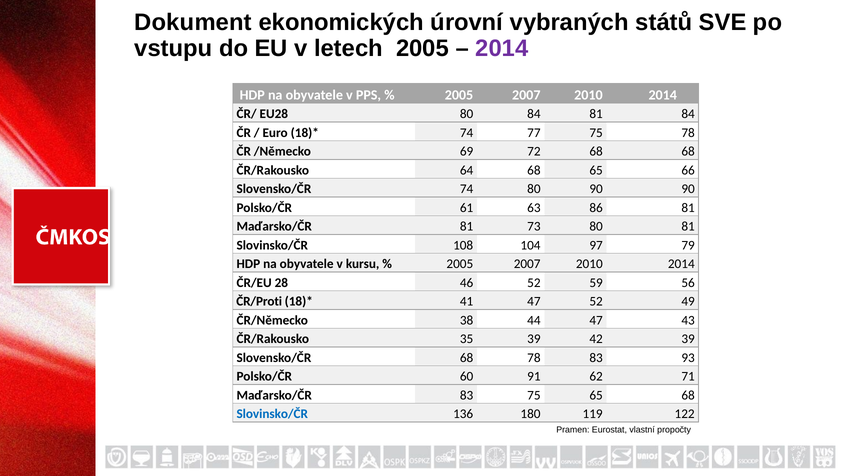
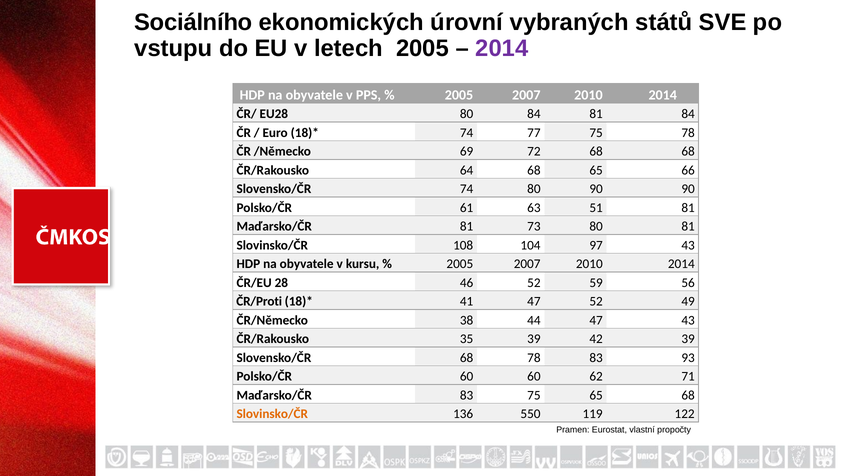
Dokument: Dokument -> Sociálního
86: 86 -> 51
97 79: 79 -> 43
60 91: 91 -> 60
Slovinsko/ČR at (272, 414) colour: blue -> orange
180: 180 -> 550
